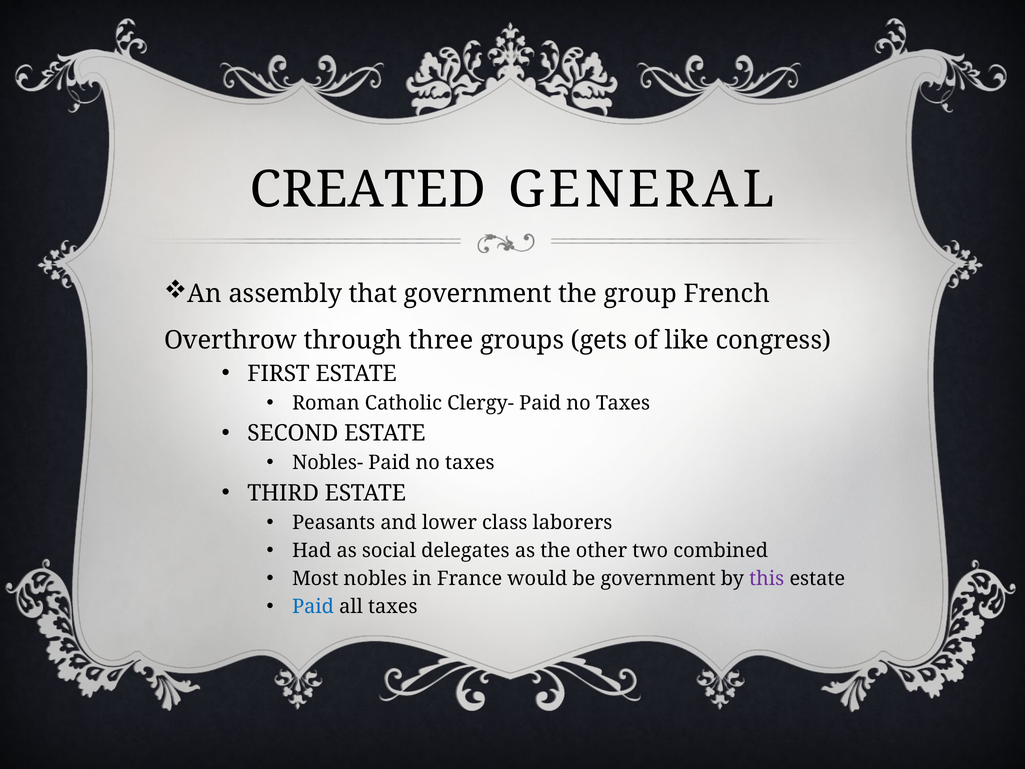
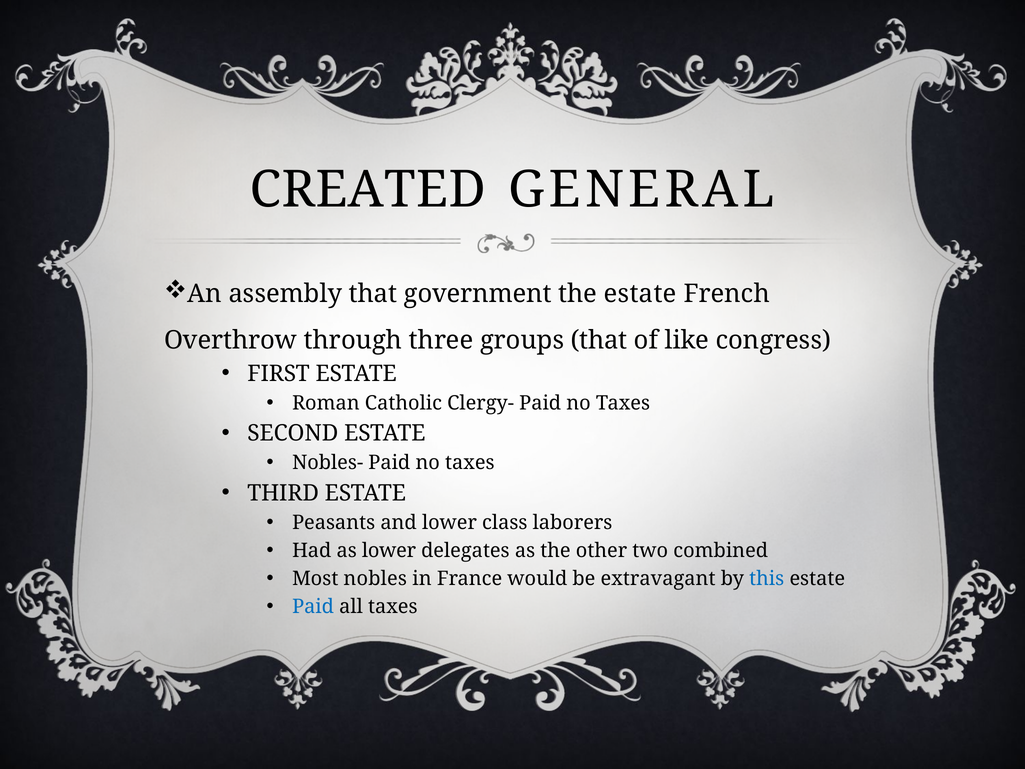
the group: group -> estate
groups gets: gets -> that
as social: social -> lower
be government: government -> extravagant
this colour: purple -> blue
